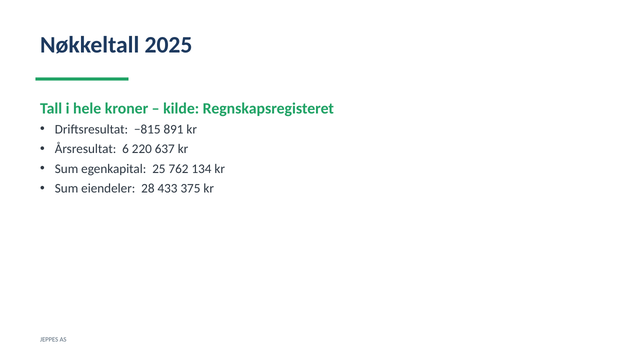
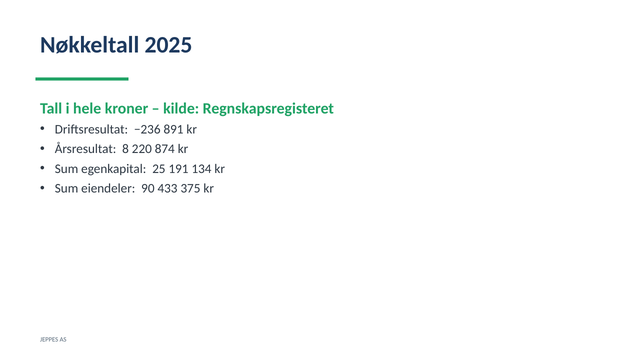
−815: −815 -> −236
6: 6 -> 8
637: 637 -> 874
762: 762 -> 191
28: 28 -> 90
